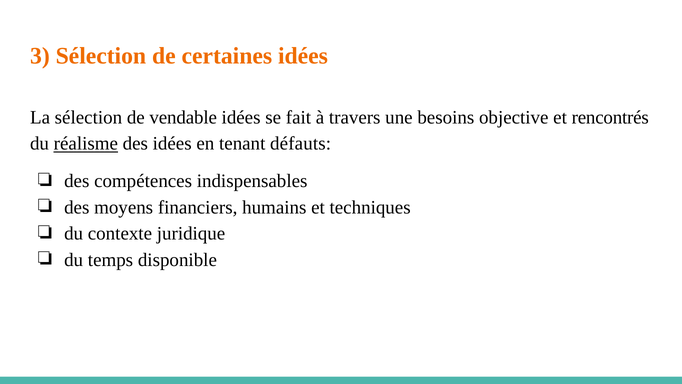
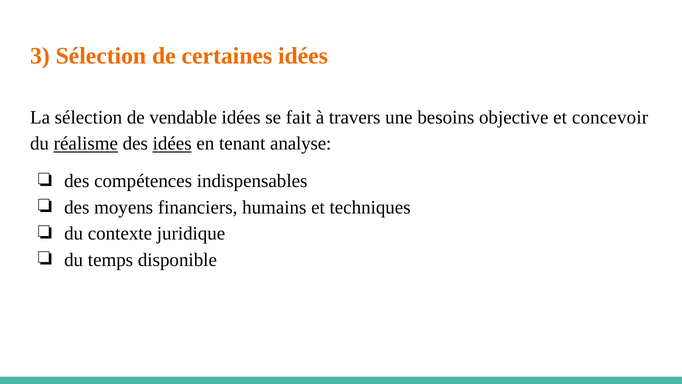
rencontrés: rencontrés -> concevoir
idées at (172, 144) underline: none -> present
défauts: défauts -> analyse
